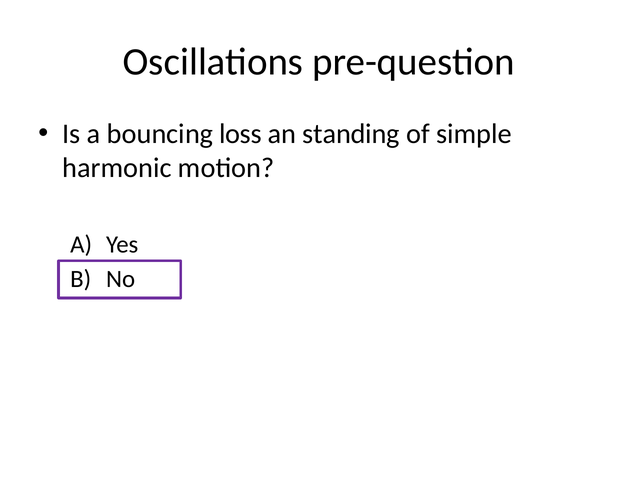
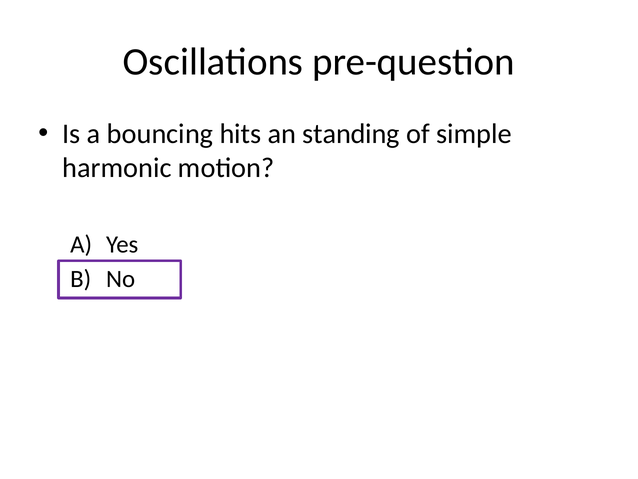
loss: loss -> hits
